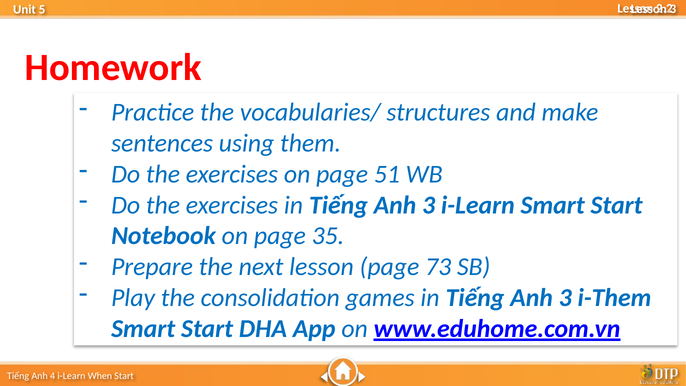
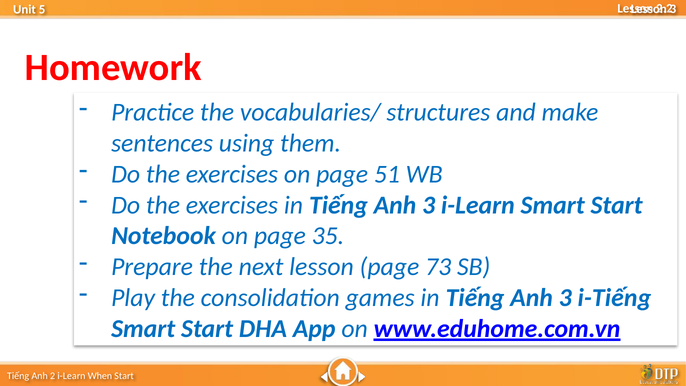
i-Them: i-Them -> i-Tiếng
4: 4 -> 2
